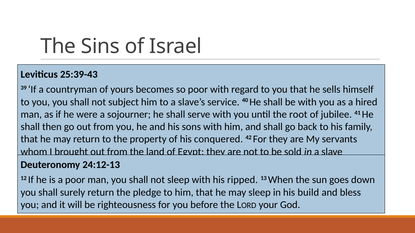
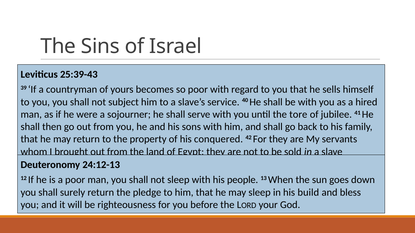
root: root -> tore
ripped: ripped -> people
